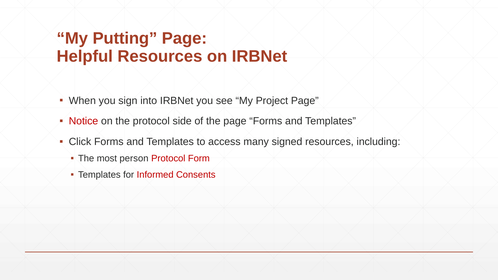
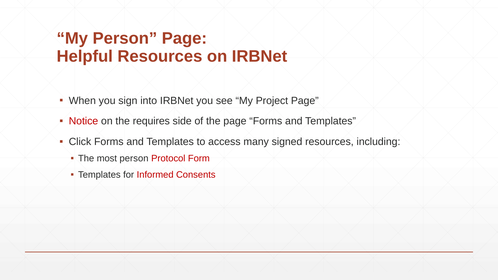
My Putting: Putting -> Person
the protocol: protocol -> requires
